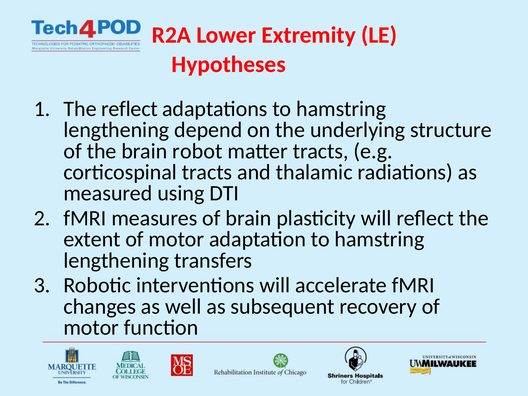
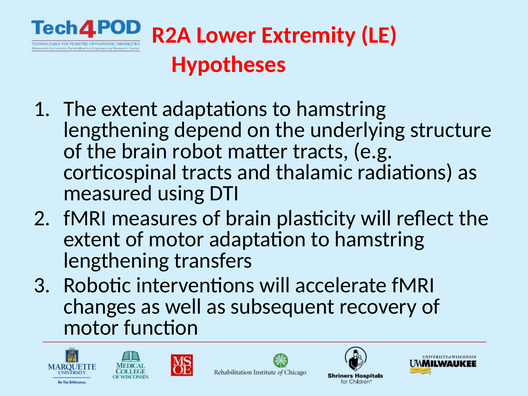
reflect at (129, 109): reflect -> extent
